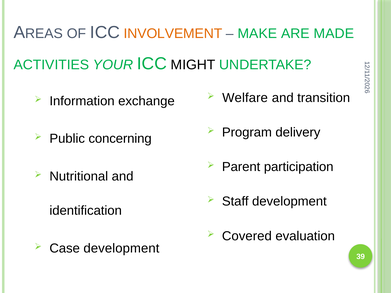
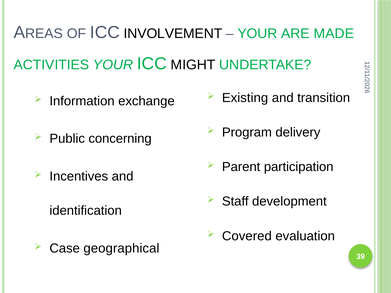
INVOLVEMENT colour: orange -> black
MAKE at (257, 34): MAKE -> YOUR
Welfare: Welfare -> Existing
Nutritional: Nutritional -> Incentives
Case development: development -> geographical
